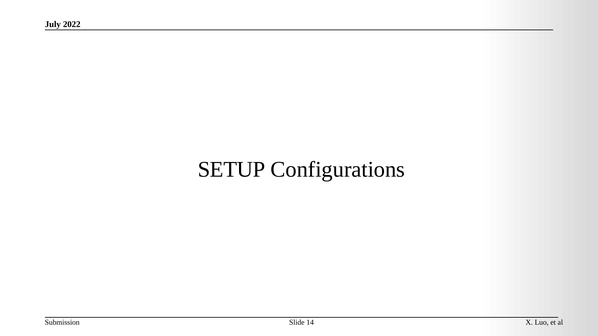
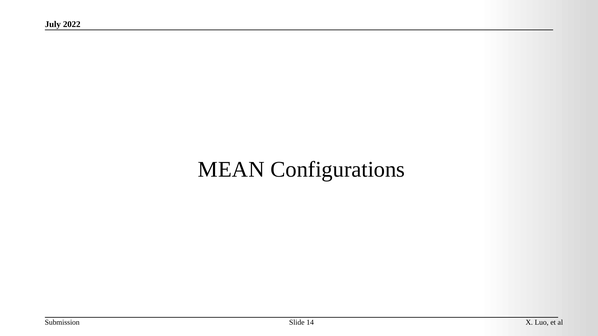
SETUP: SETUP -> MEAN
